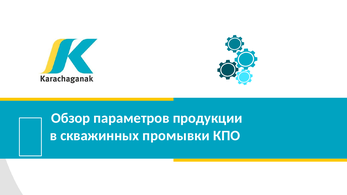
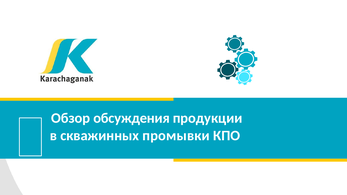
параметров: параметров -> обсуждения
